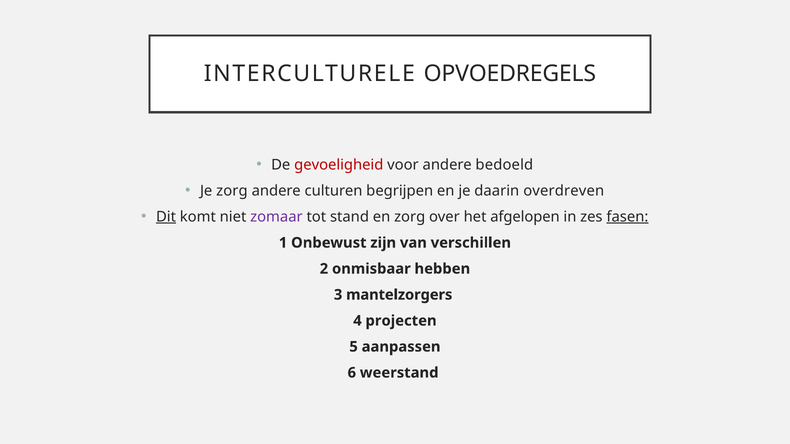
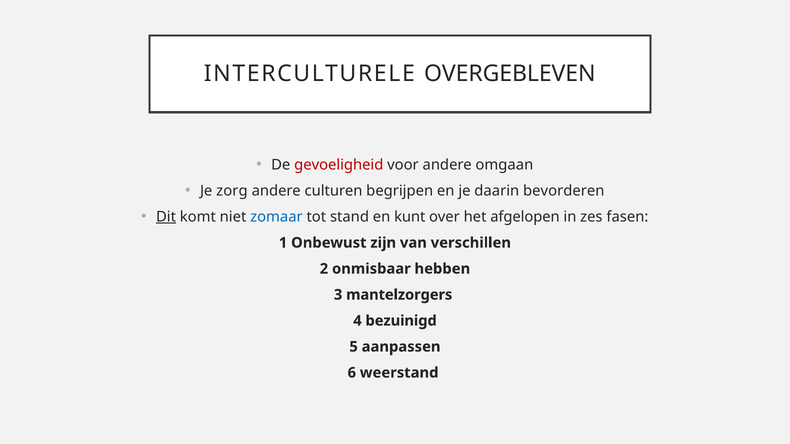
OPVOEDREGELS: OPVOEDREGELS -> OVERGEBLEVEN
bedoeld: bedoeld -> omgaan
overdreven: overdreven -> bevorderen
zomaar colour: purple -> blue
en zorg: zorg -> kunt
fasen underline: present -> none
projecten: projecten -> bezuinigd
